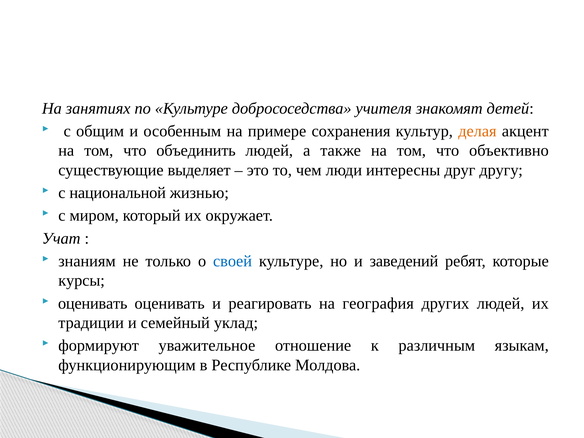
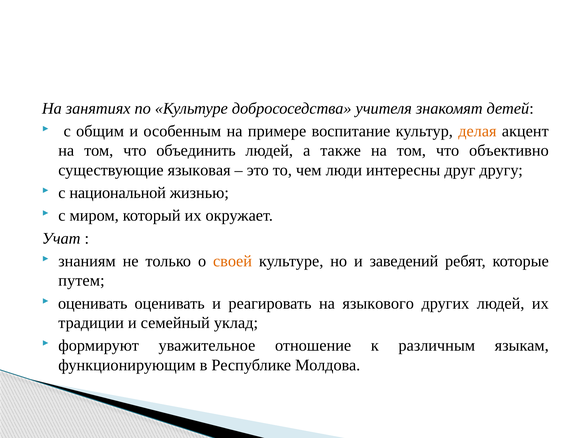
сохранения: сохранения -> воспитание
выделяет: выделяет -> языковая
своей colour: blue -> orange
курсы: курсы -> путем
география: география -> языкового
